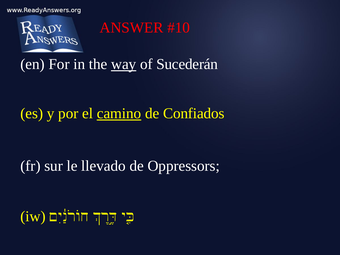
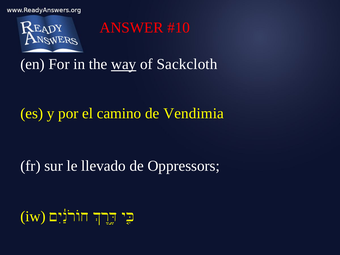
Sucederán: Sucederán -> Sackcloth
camino underline: present -> none
Confiados: Confiados -> Vendimia
